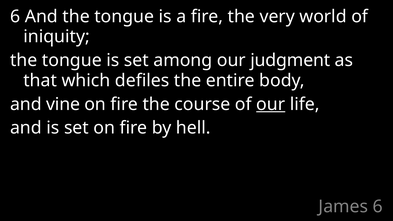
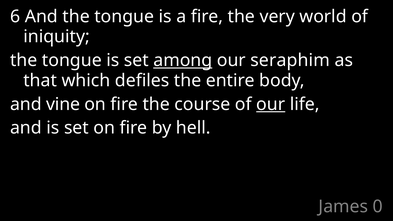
among underline: none -> present
judgment: judgment -> seraphim
James 6: 6 -> 0
